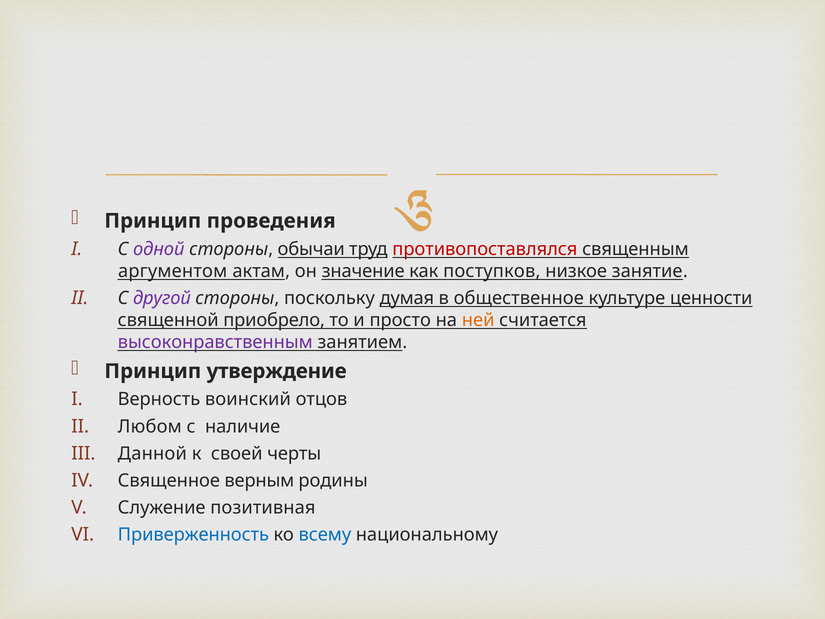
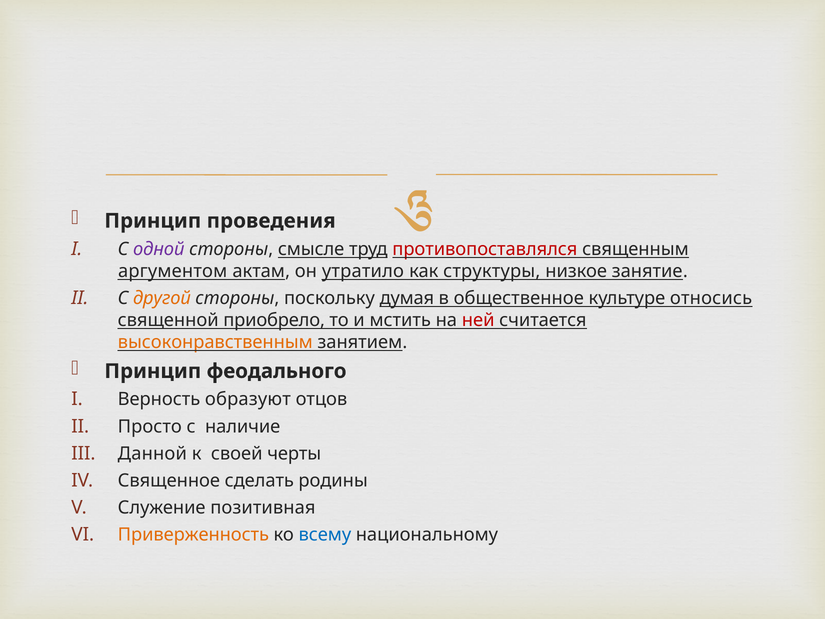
обычаи: обычаи -> смысле
значение: значение -> утратило
поступков: поступков -> структуры
другой colour: purple -> orange
ценности: ценности -> относись
просто: просто -> мстить
ней colour: orange -> red
высоконравственным colour: purple -> orange
утверждение: утверждение -> феодального
воинский: воинский -> образуют
Любом: Любом -> Просто
верным: верным -> сделать
Приверженность colour: blue -> orange
